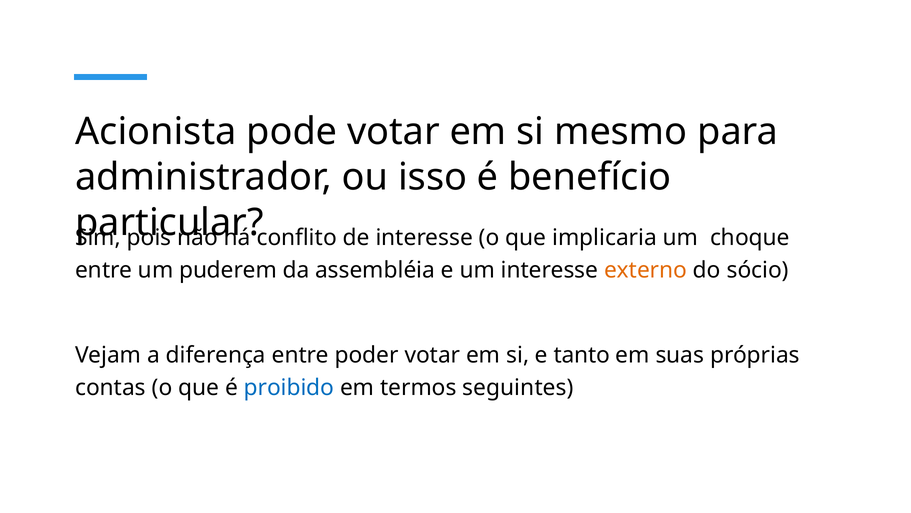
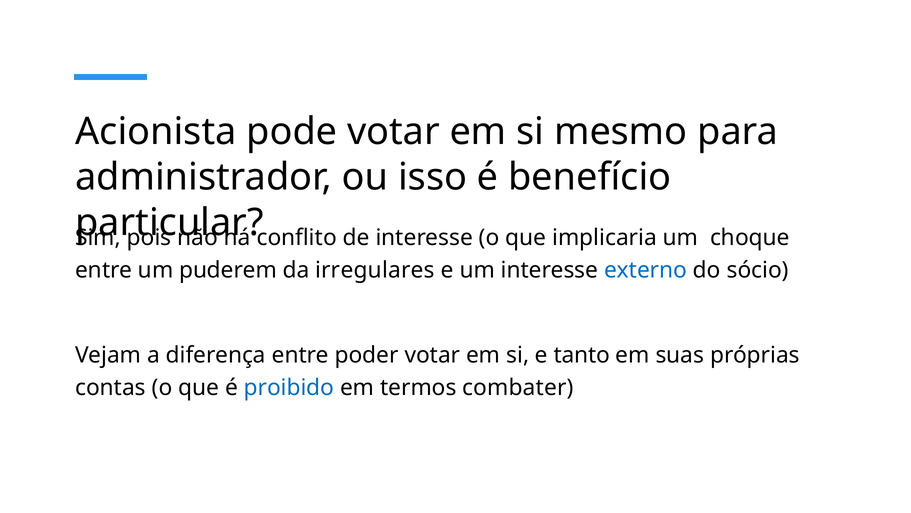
assembléia: assembléia -> irregulares
externo colour: orange -> blue
seguintes: seguintes -> combater
